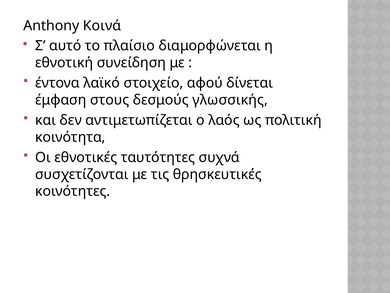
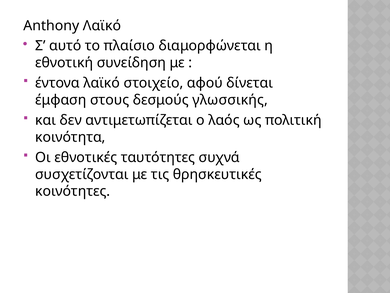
Anthony Κοινά: Κοινά -> Λαϊκό
